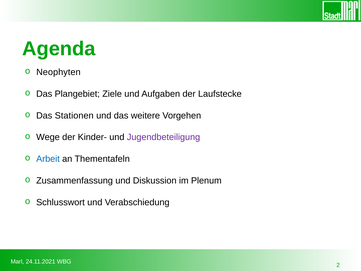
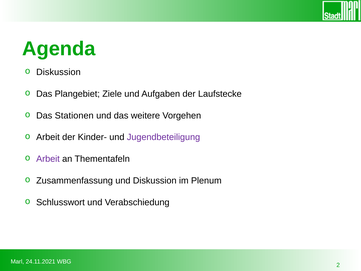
Neophyten at (58, 72): Neophyten -> Diskussion
Wege at (48, 137): Wege -> Arbeit
Arbeit at (48, 159) colour: blue -> purple
